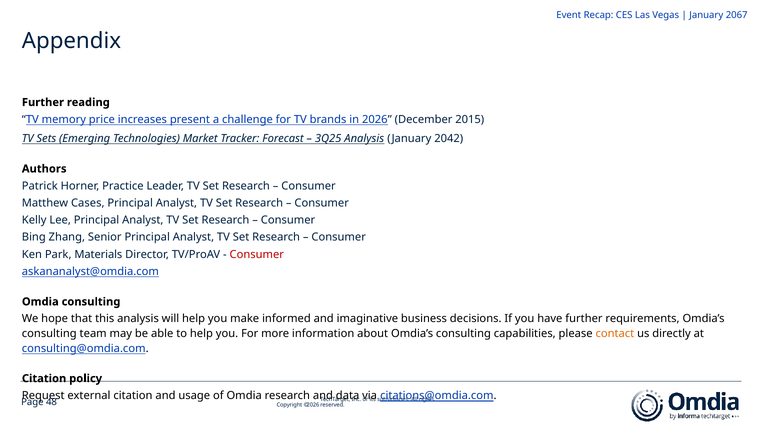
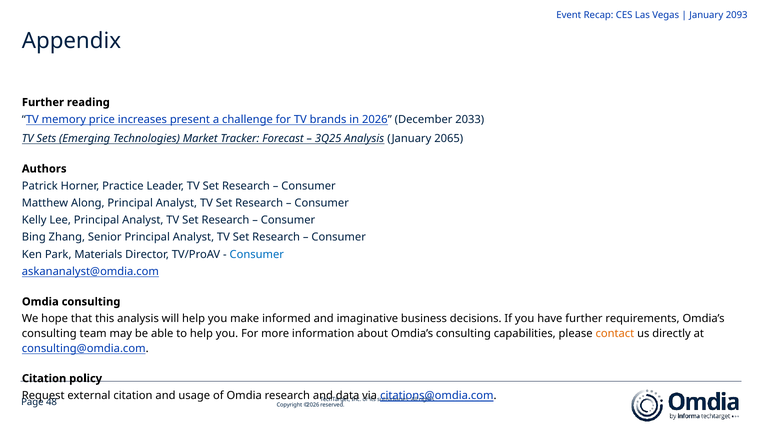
2067: 2067 -> 2093
2015: 2015 -> 2033
2042: 2042 -> 2065
Cases: Cases -> Along
Consumer at (257, 255) colour: red -> blue
